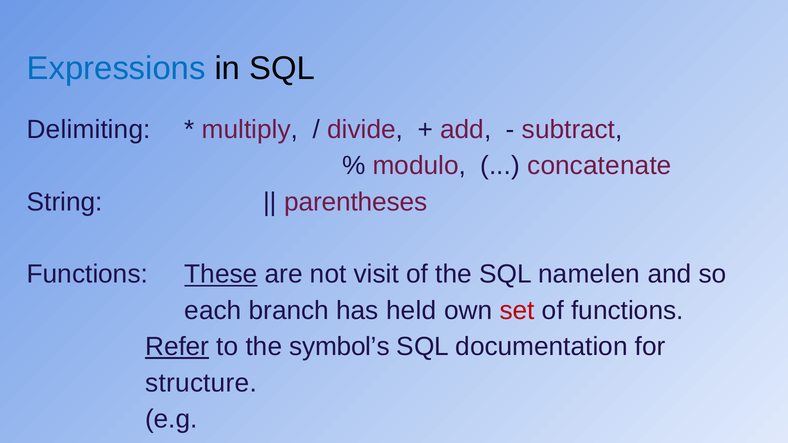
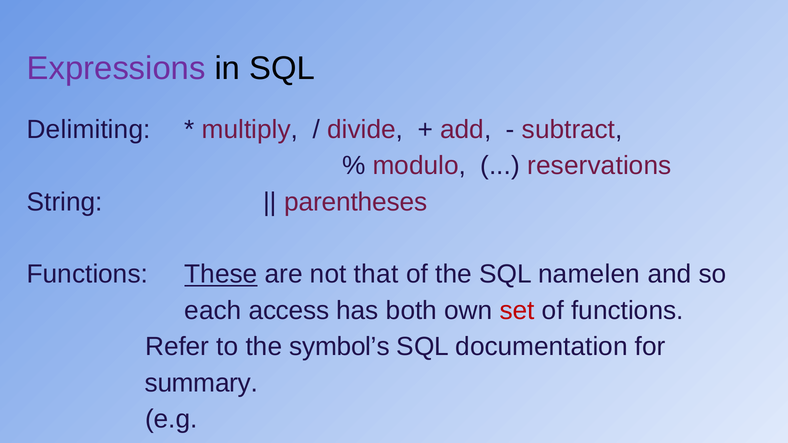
Expressions colour: blue -> purple
concatenate: concatenate -> reservations
visit: visit -> that
branch: branch -> access
held: held -> both
Refer underline: present -> none
structure: structure -> summary
